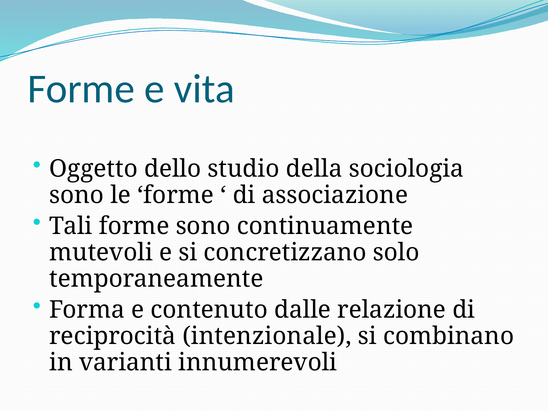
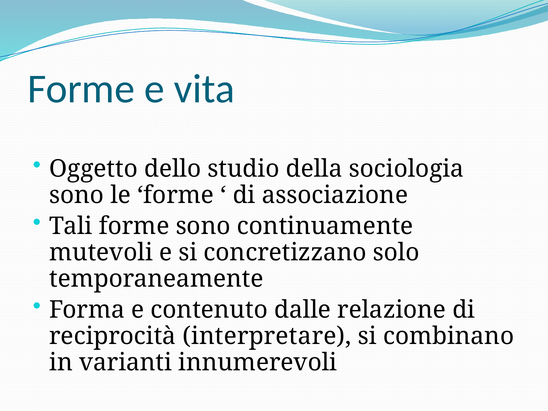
intenzionale: intenzionale -> interpretare
